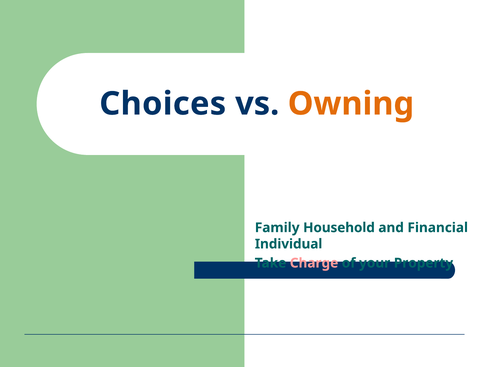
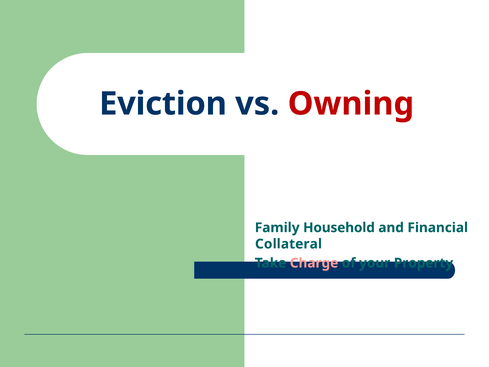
Choices: Choices -> Eviction
Owning colour: orange -> red
Individual: Individual -> Collateral
